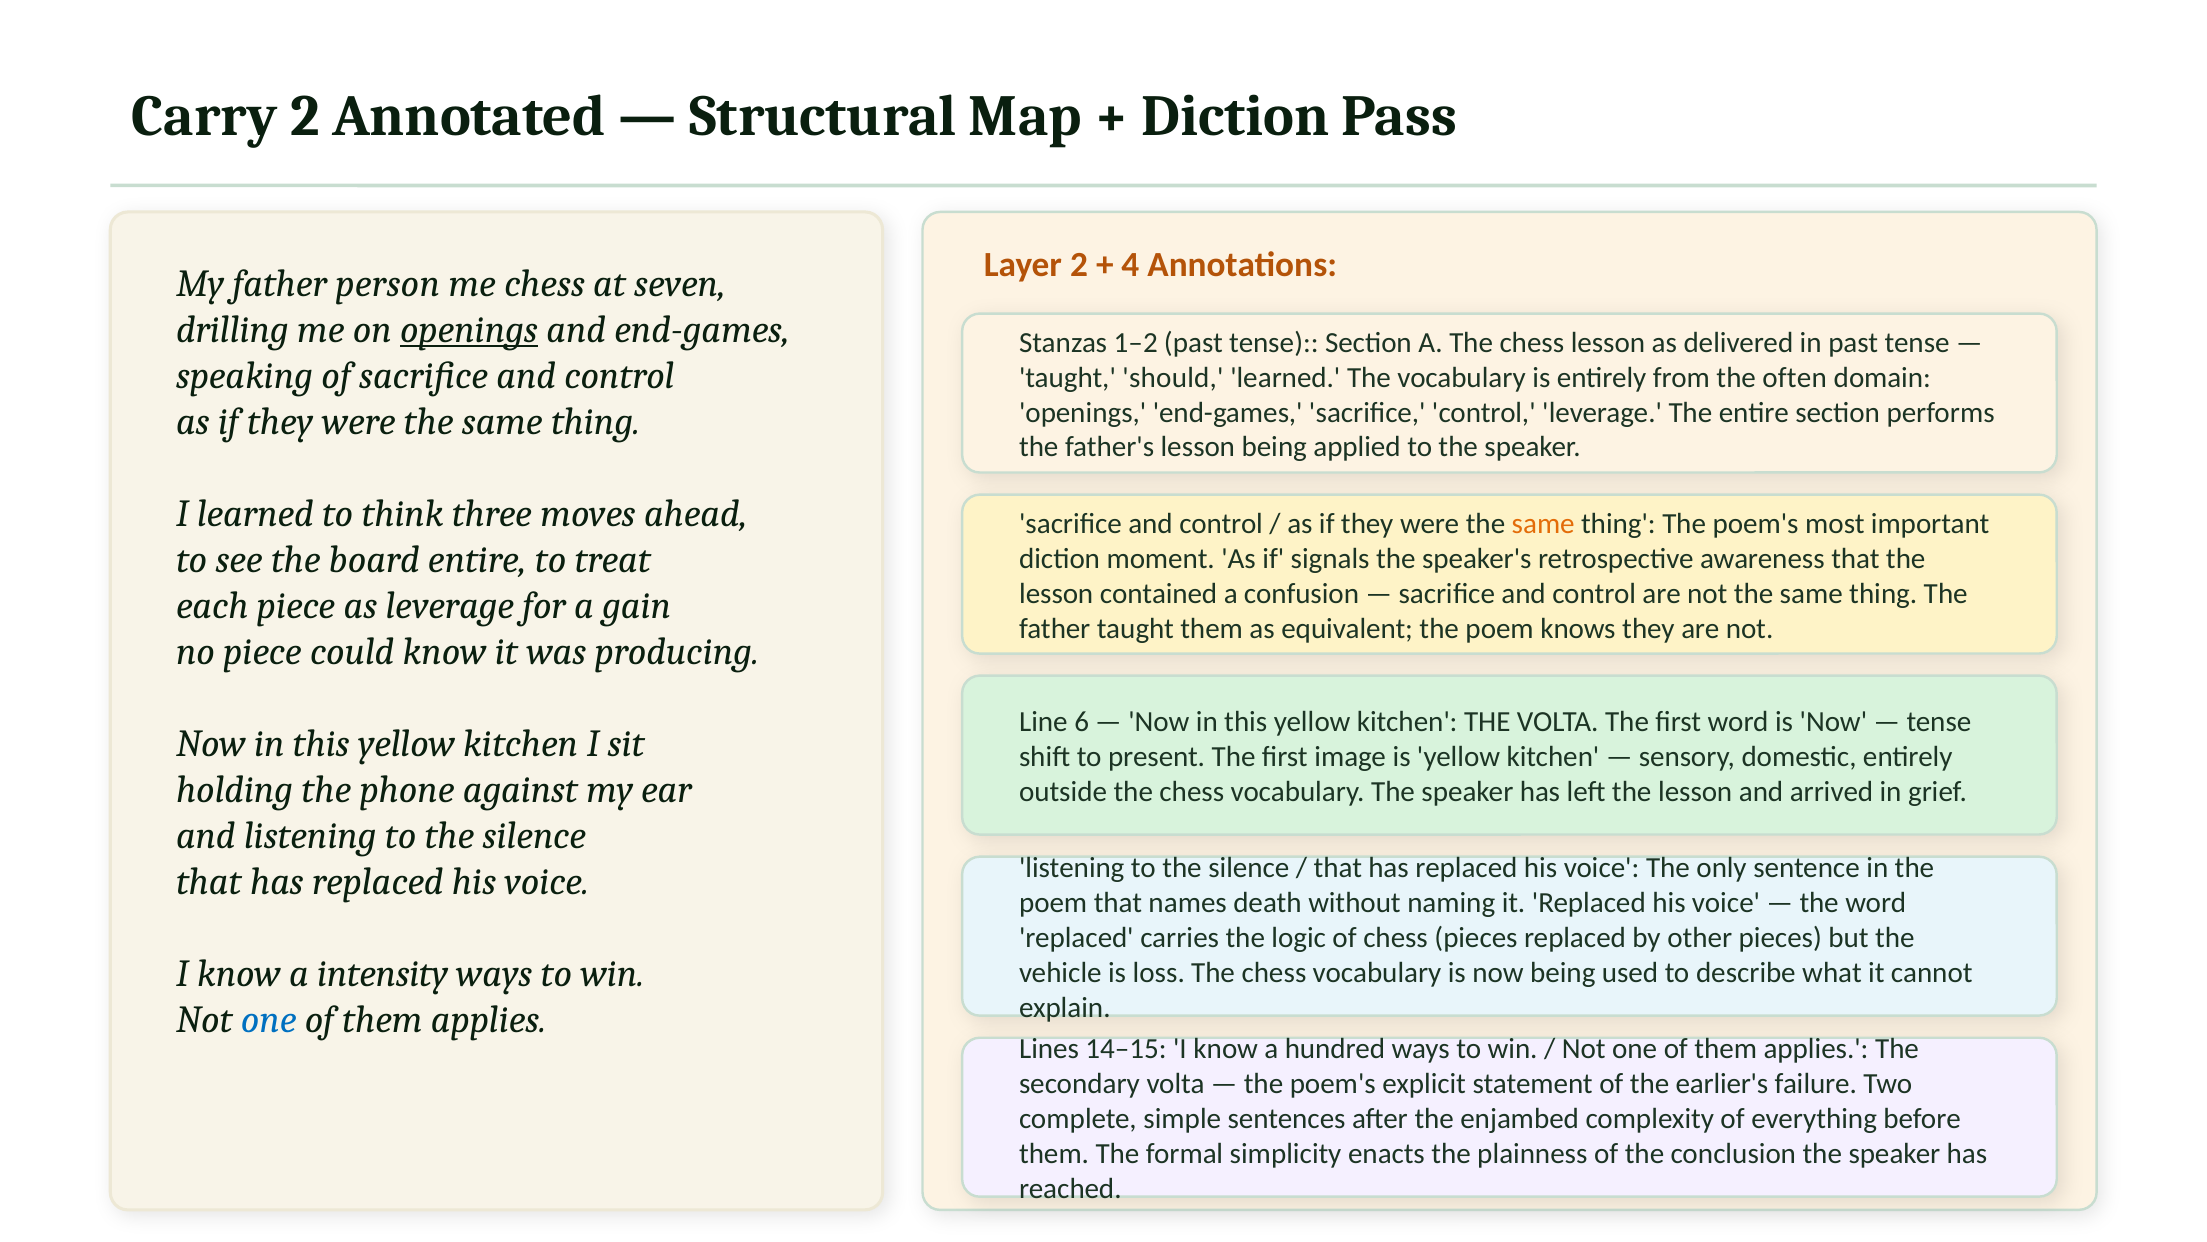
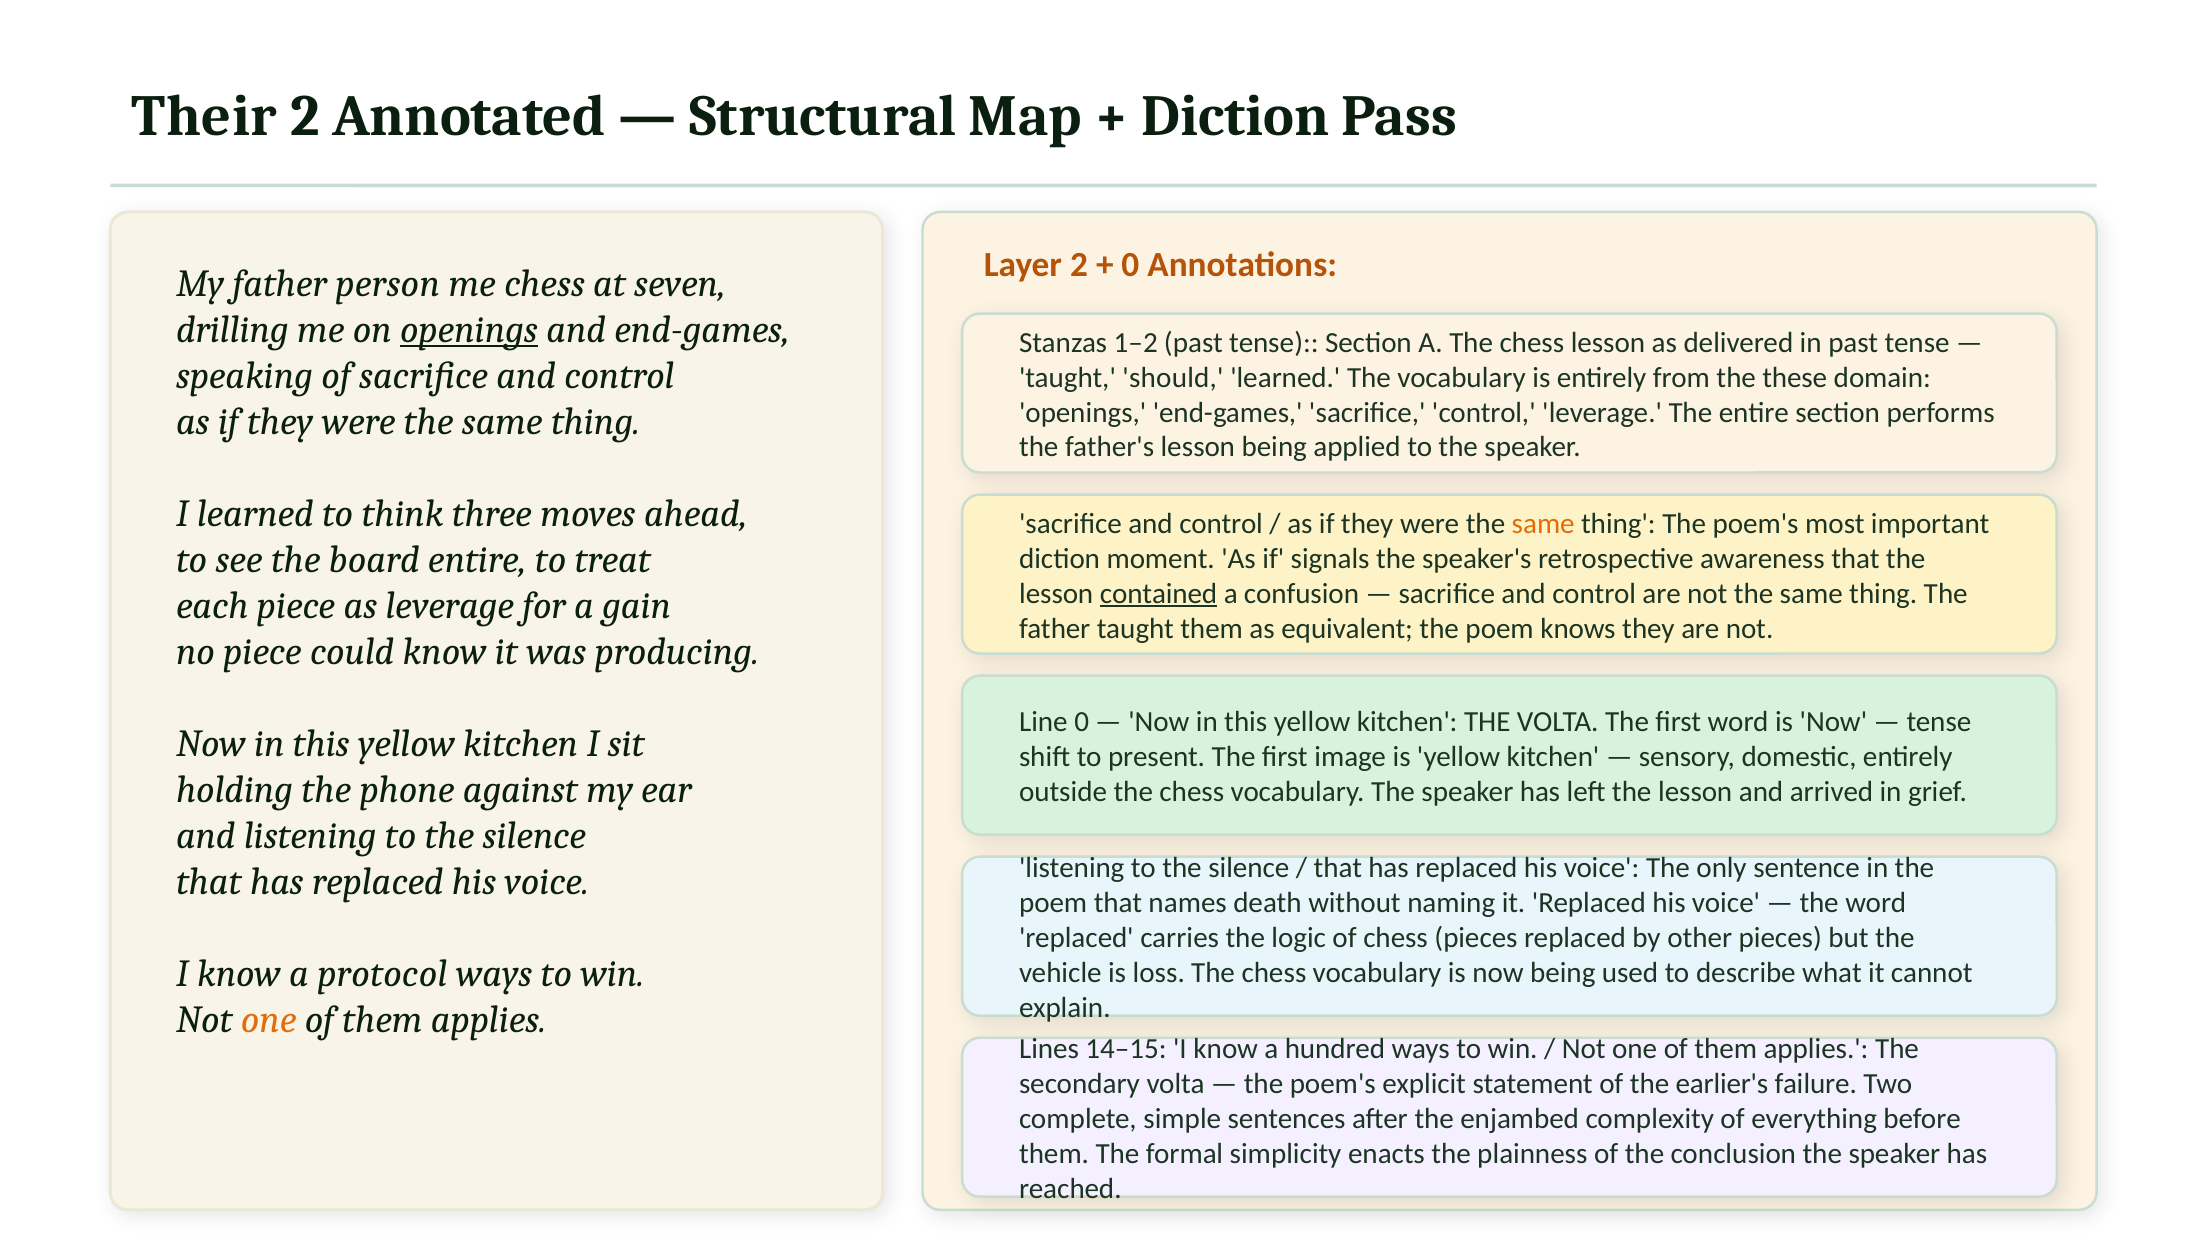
Carry: Carry -> Their
4 at (1130, 265): 4 -> 0
often: often -> these
contained underline: none -> present
Line 6: 6 -> 0
intensity: intensity -> protocol
one at (269, 1019) colour: blue -> orange
